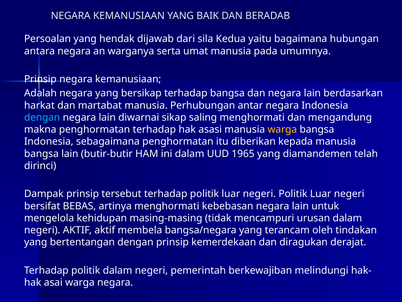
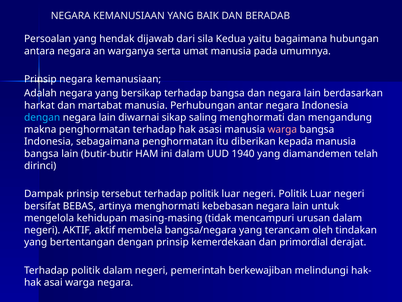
warga at (282, 129) colour: yellow -> pink
1965: 1965 -> 1940
diragukan: diragukan -> primordial
